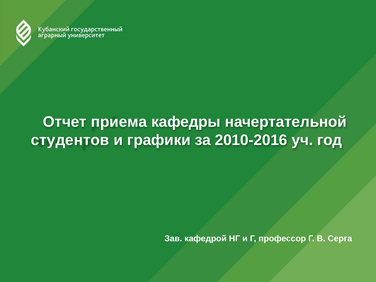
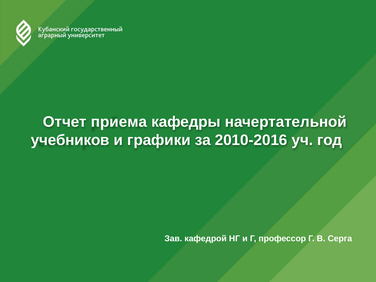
студентов: студентов -> учебников
